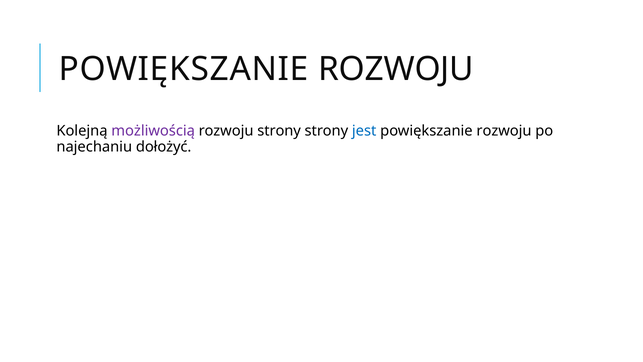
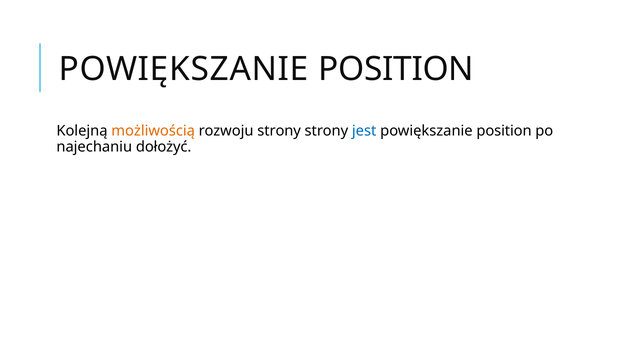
ROZWOJU at (396, 69): ROZWOJU -> POSITION
możliwością colour: purple -> orange
rozwoju at (504, 131): rozwoju -> position
